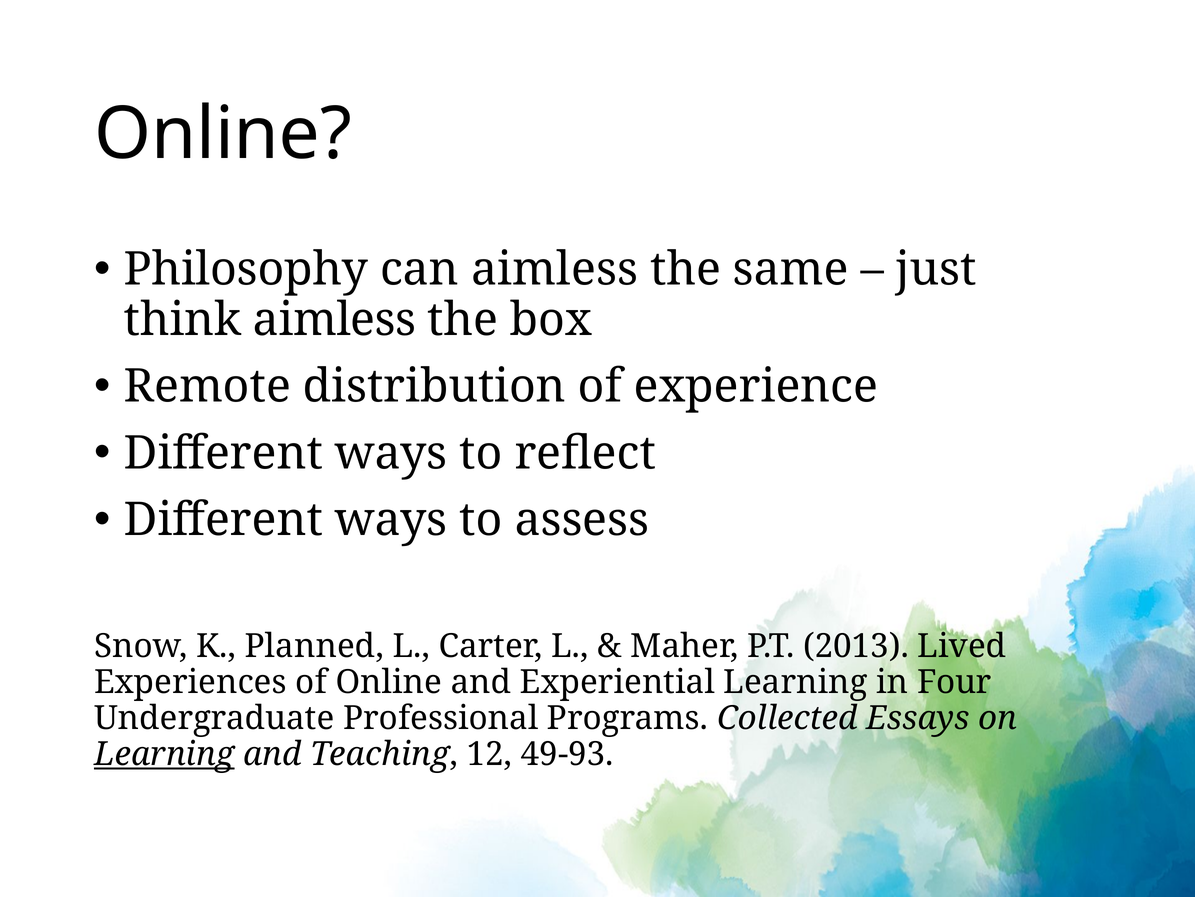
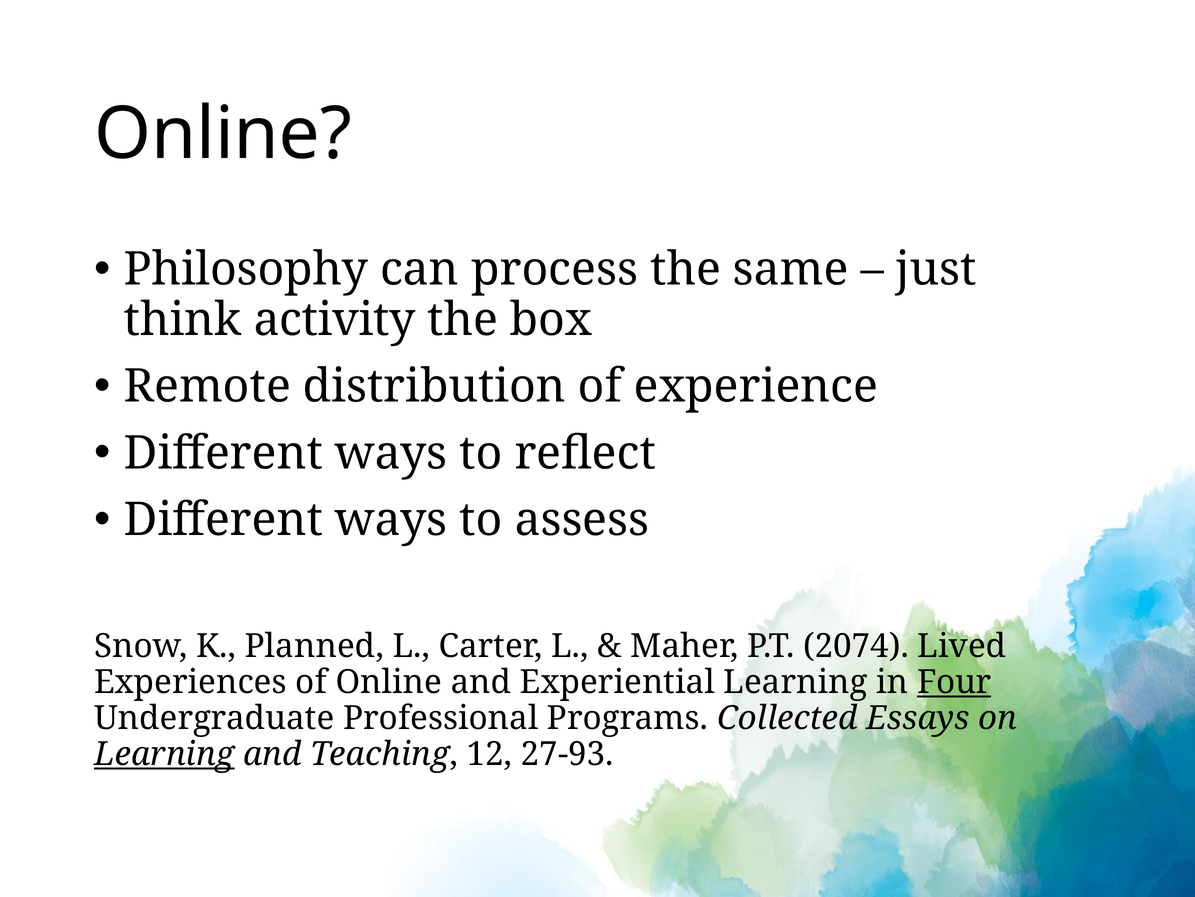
can aimless: aimless -> process
think aimless: aimless -> activity
2013: 2013 -> 2074
Four underline: none -> present
49-93: 49-93 -> 27-93
